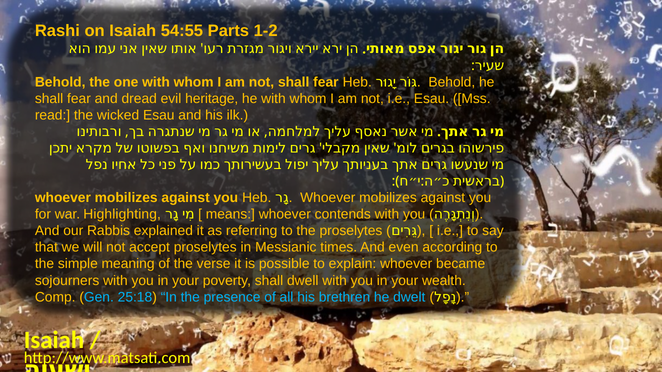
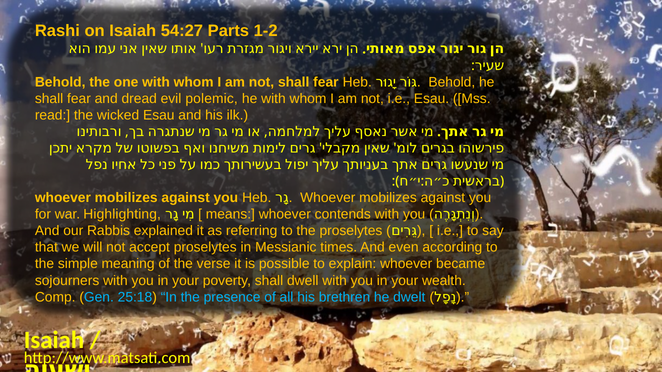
54:55: 54:55 -> 54:27
heritage: heritage -> polemic
